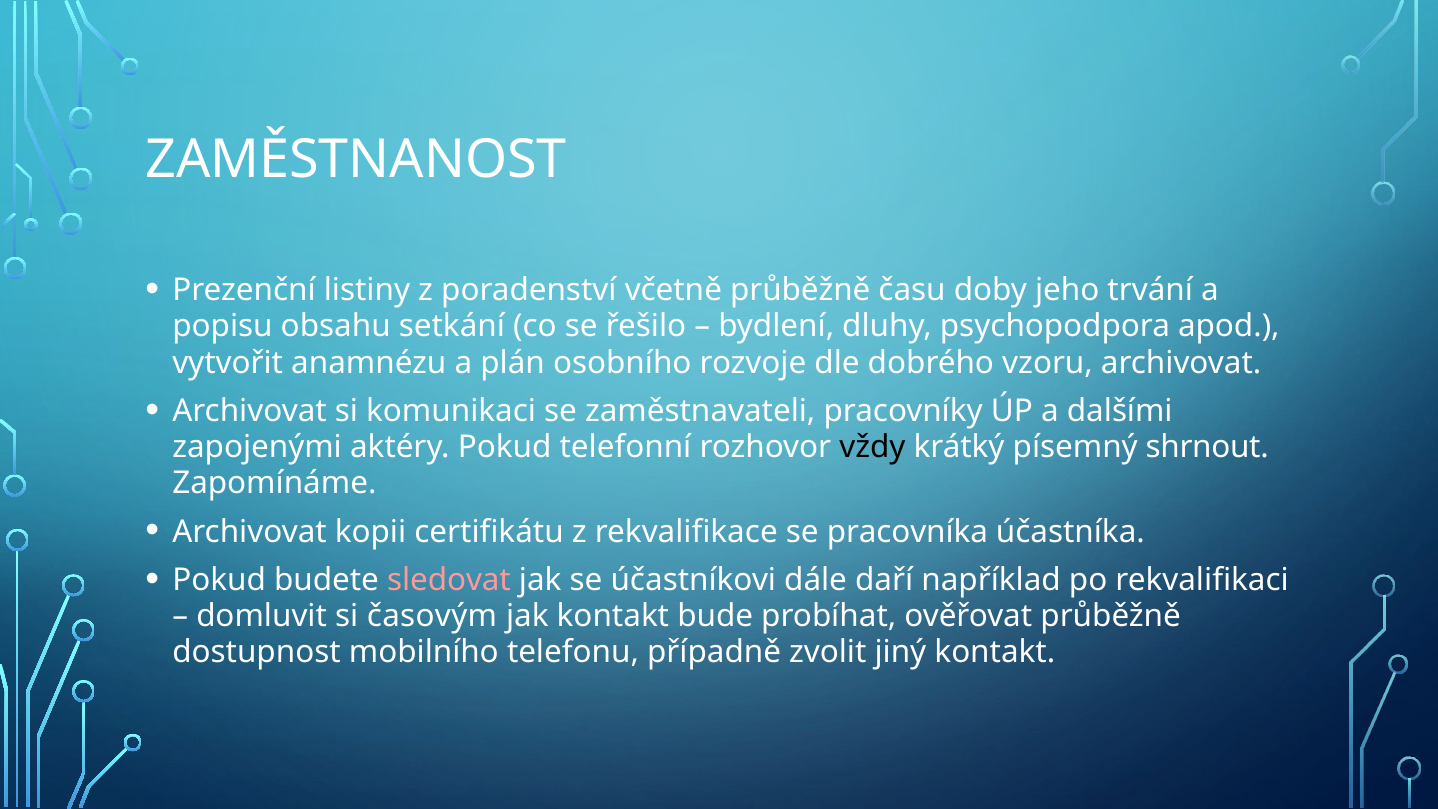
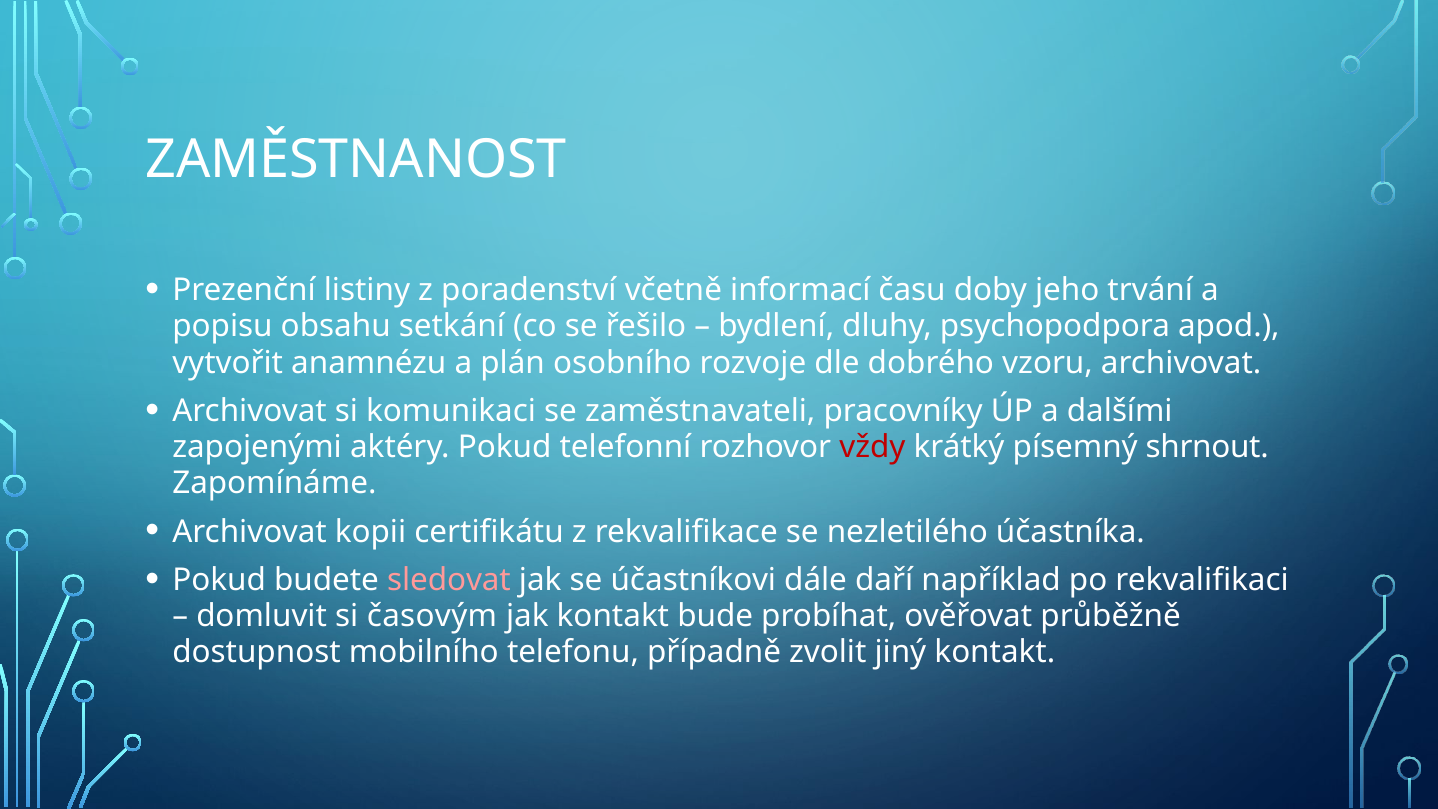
včetně průběžně: průběžně -> informací
vždy colour: black -> red
pracovníka: pracovníka -> nezletilého
